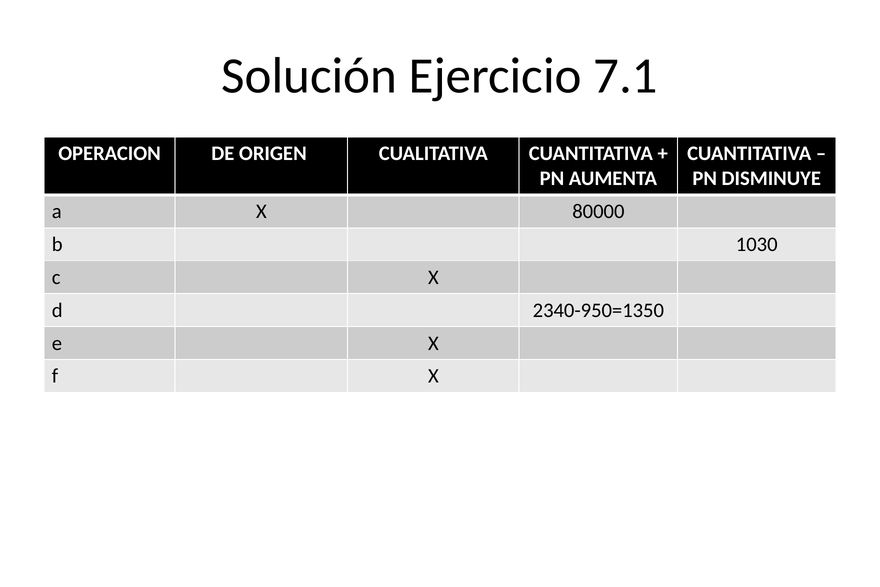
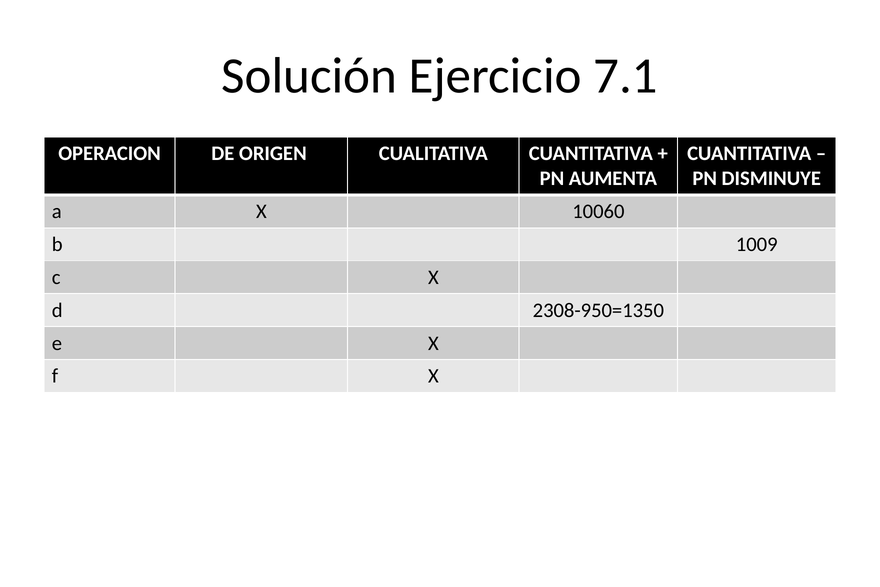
80000: 80000 -> 10060
1030: 1030 -> 1009
2340-950=1350: 2340-950=1350 -> 2308-950=1350
